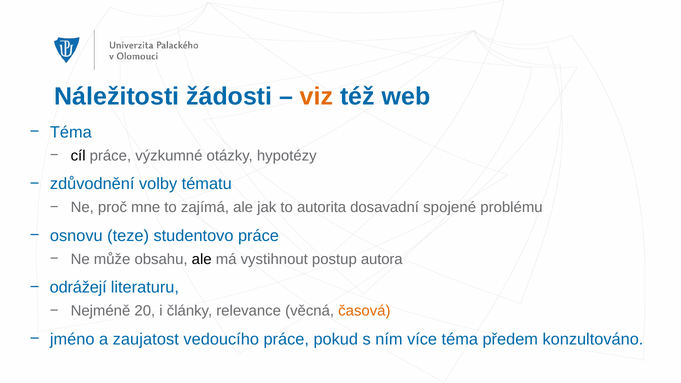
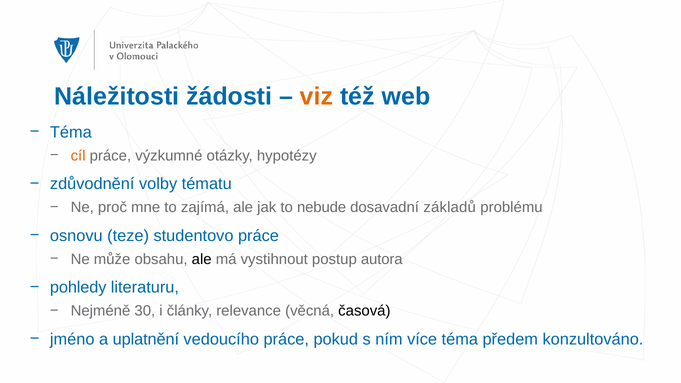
cíl colour: black -> orange
autorita: autorita -> nebude
spojené: spojené -> základů
odrážejí: odrážejí -> pohledy
20: 20 -> 30
časová colour: orange -> black
zaujatost: zaujatost -> uplatnění
